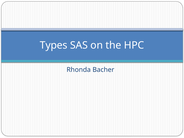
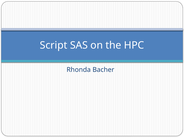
Types: Types -> Script
